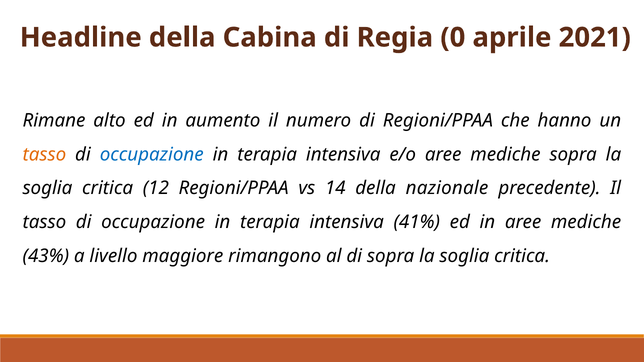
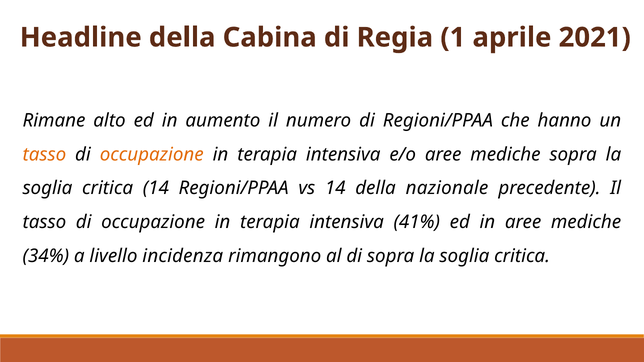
0: 0 -> 1
occupazione at (152, 155) colour: blue -> orange
critica 12: 12 -> 14
43%: 43% -> 34%
maggiore: maggiore -> incidenza
